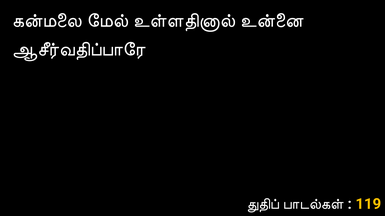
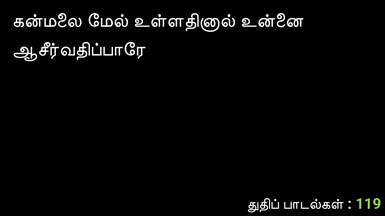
119 colour: yellow -> light green
